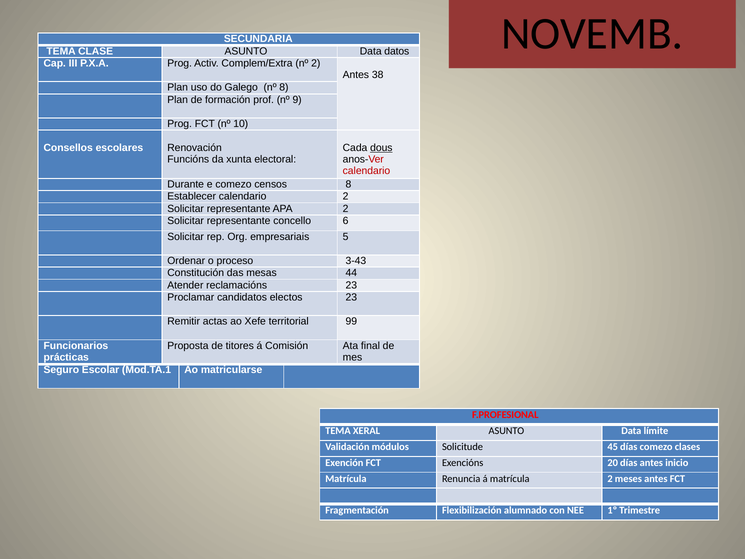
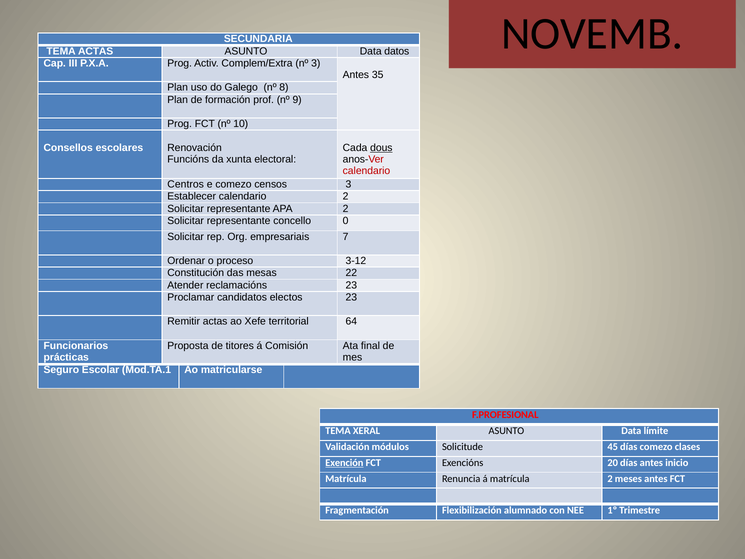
TEMA CLASE: CLASE -> ACTAS
nº 2: 2 -> 3
38: 38 -> 35
Durante: Durante -> Centros
censos 8: 8 -> 3
6: 6 -> 0
5: 5 -> 7
3-43: 3-43 -> 3-12
44: 44 -> 22
99: 99 -> 64
Exención underline: none -> present
